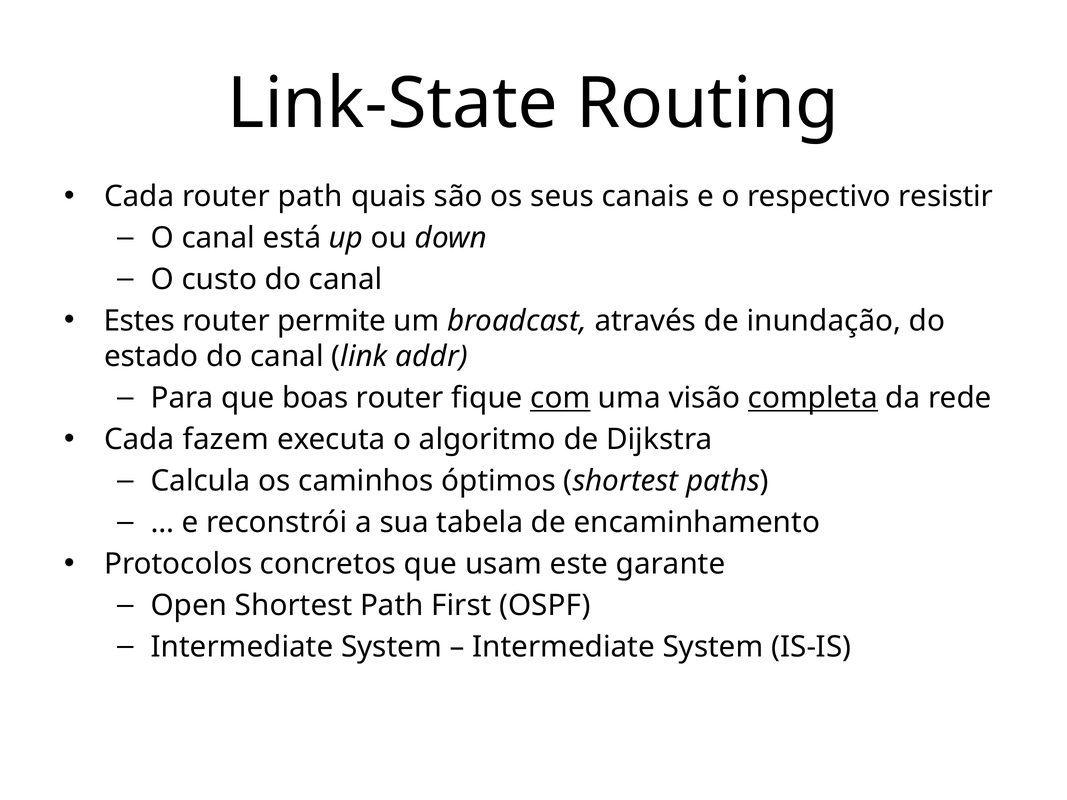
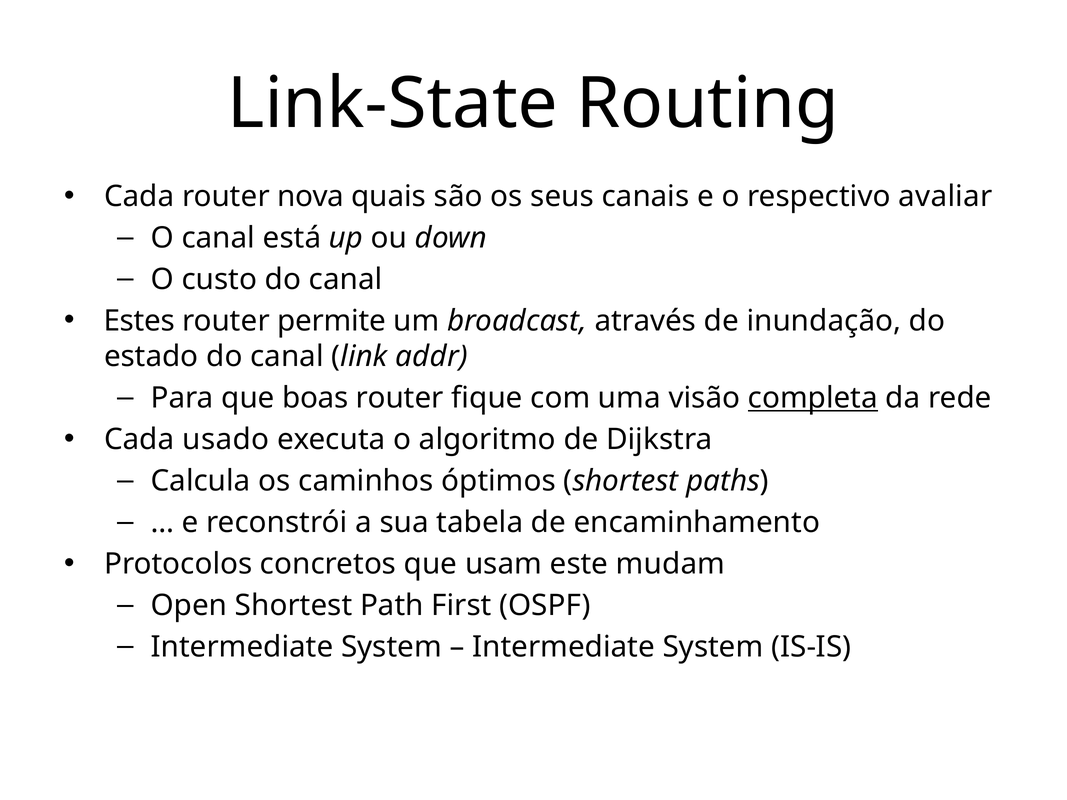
router path: path -> nova
resistir: resistir -> avaliar
com underline: present -> none
fazem: fazem -> usado
garante: garante -> mudam
